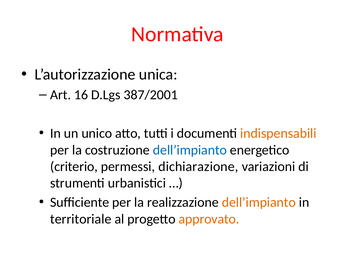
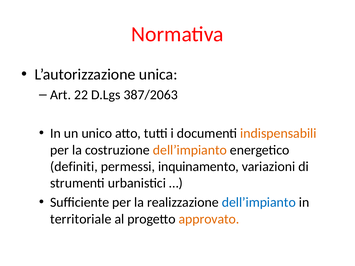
16: 16 -> 22
387/2001: 387/2001 -> 387/2063
dell’impianto at (190, 150) colour: blue -> orange
criterio: criterio -> definiti
dichiarazione: dichiarazione -> inquinamento
dell’impianto at (259, 203) colour: orange -> blue
